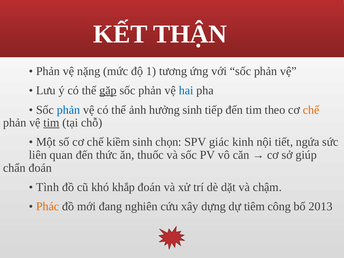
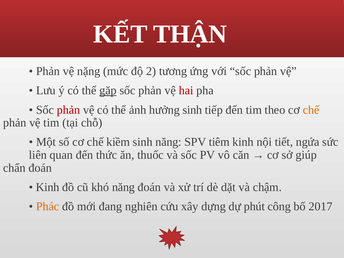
1: 1 -> 2
hai colour: blue -> red
phản at (68, 110) colour: blue -> red
tim at (51, 123) underline: present -> none
sinh chọn: chọn -> năng
giác: giác -> tiêm
Tình at (48, 187): Tình -> Kinh
khó khắp: khắp -> năng
tiêm: tiêm -> phút
2013: 2013 -> 2017
